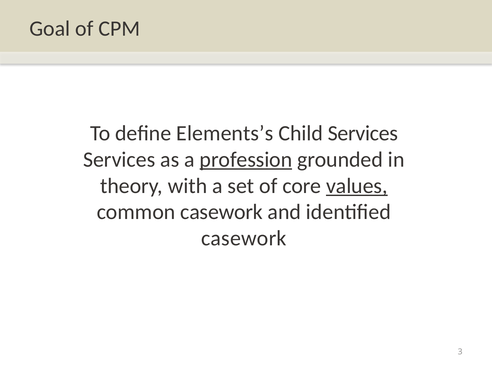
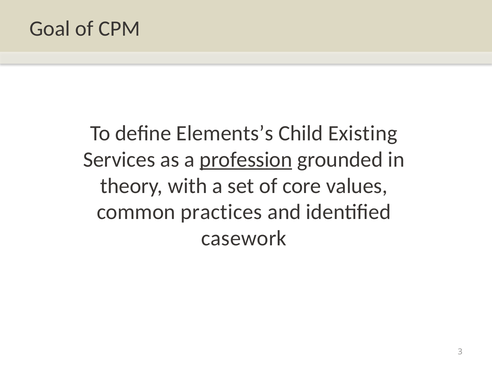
Child Services: Services -> Existing
values underline: present -> none
common casework: casework -> practices
